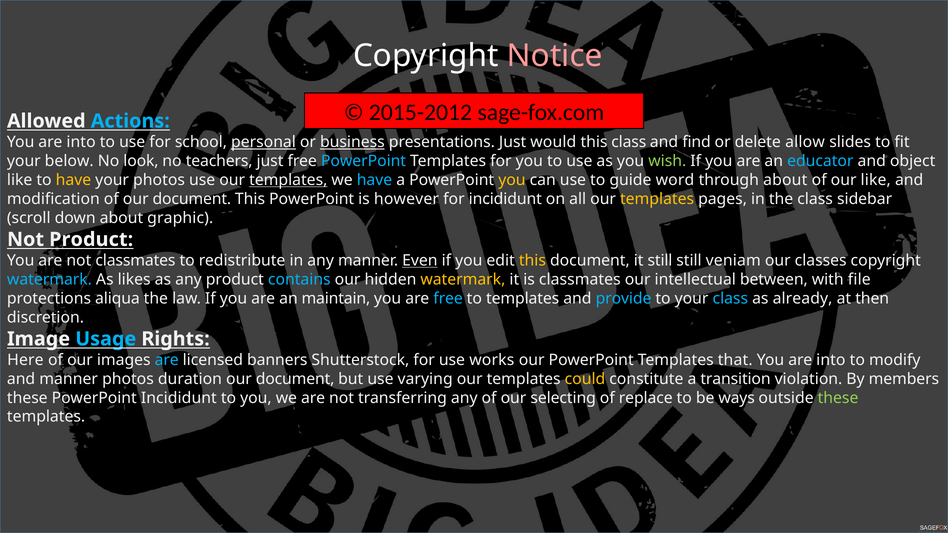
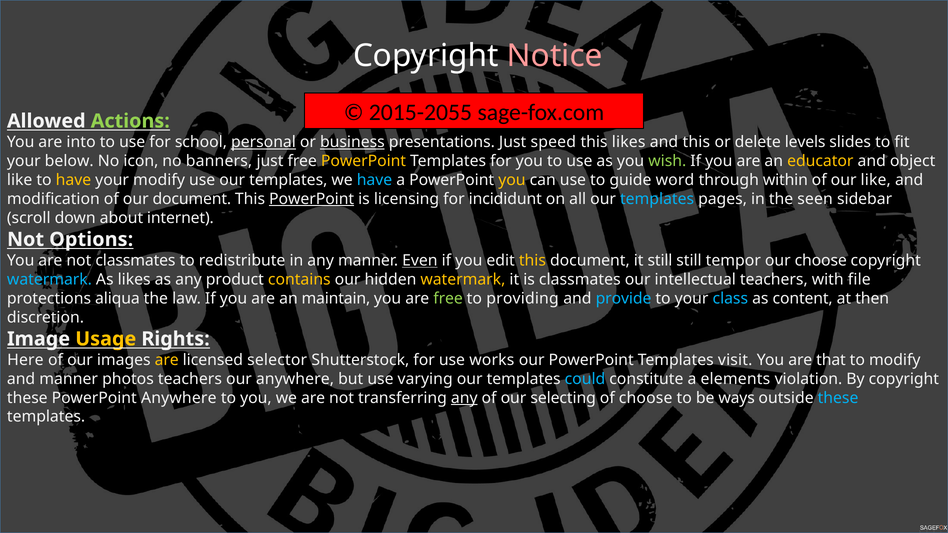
2015-2012: 2015-2012 -> 2015-2055
Actions colour: light blue -> light green
would: would -> speed
this class: class -> likes
and find: find -> this
allow: allow -> levels
look: look -> icon
teachers: teachers -> banners
PowerPoint at (364, 161) colour: light blue -> yellow
educator colour: light blue -> yellow
your photos: photos -> modify
templates at (288, 180) underline: present -> none
through about: about -> within
PowerPoint at (312, 199) underline: none -> present
however: however -> licensing
templates at (657, 199) colour: yellow -> light blue
the class: class -> seen
graphic: graphic -> internet
Not Product: Product -> Options
veniam: veniam -> tempor
our classes: classes -> choose
contains colour: light blue -> yellow
intellectual between: between -> teachers
free at (448, 299) colour: light blue -> light green
to templates: templates -> providing
already: already -> content
Usage colour: light blue -> yellow
are at (167, 360) colour: light blue -> yellow
banners: banners -> selector
that: that -> visit
into at (831, 360): into -> that
photos duration: duration -> teachers
document at (295, 379): document -> anywhere
could colour: yellow -> light blue
transition: transition -> elements
By members: members -> copyright
PowerPoint Incididunt: Incididunt -> Anywhere
any at (464, 398) underline: none -> present
of replace: replace -> choose
these at (838, 398) colour: light green -> light blue
